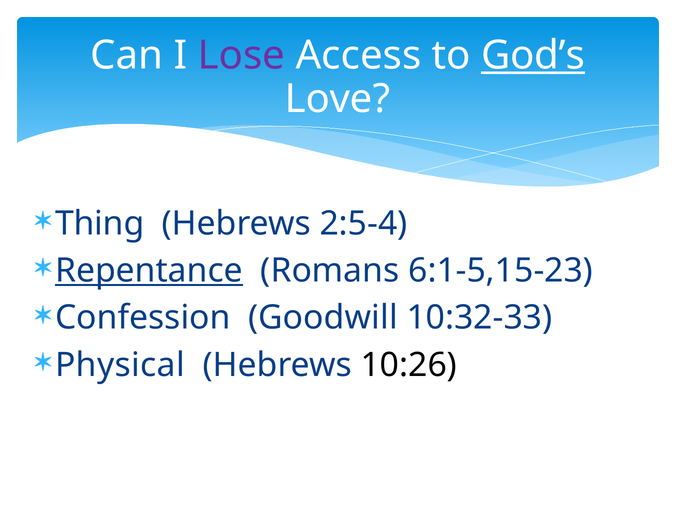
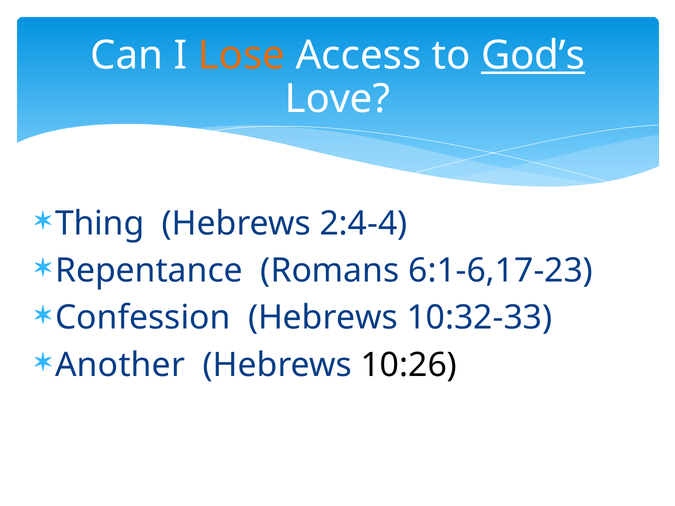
Lose colour: purple -> orange
2:5-4: 2:5-4 -> 2:4-4
Repentance underline: present -> none
6:1-5,15-23: 6:1-5,15-23 -> 6:1-6,17-23
Confession Goodwill: Goodwill -> Hebrews
Physical: Physical -> Another
